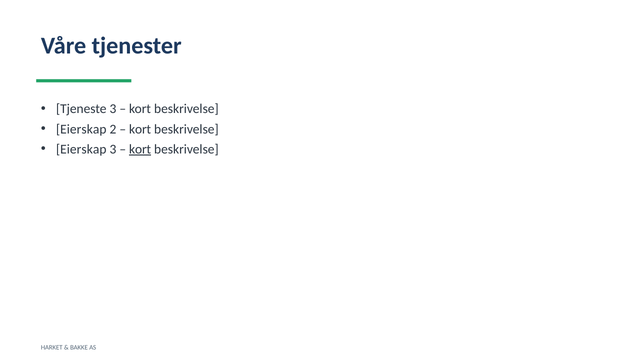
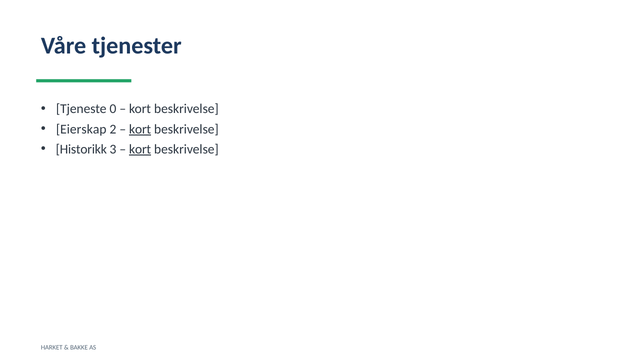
Tjeneste 3: 3 -> 0
kort at (140, 129) underline: none -> present
Eierskap at (81, 149): Eierskap -> Historikk
